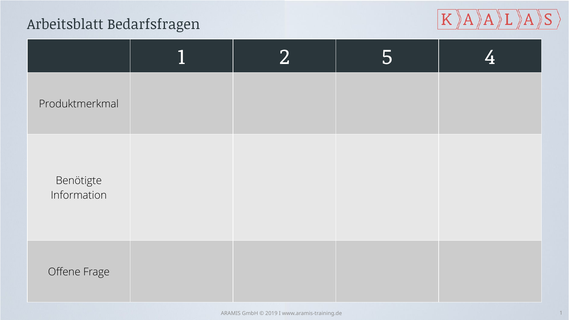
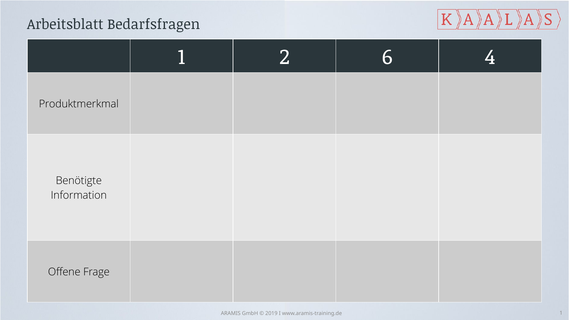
5: 5 -> 6
